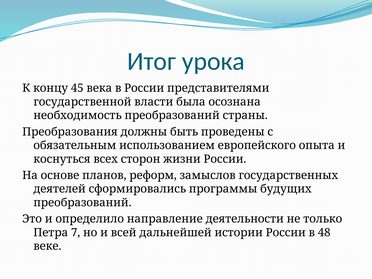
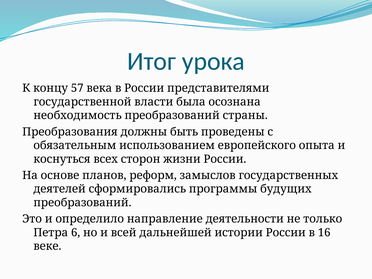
45: 45 -> 57
7: 7 -> 6
48: 48 -> 16
